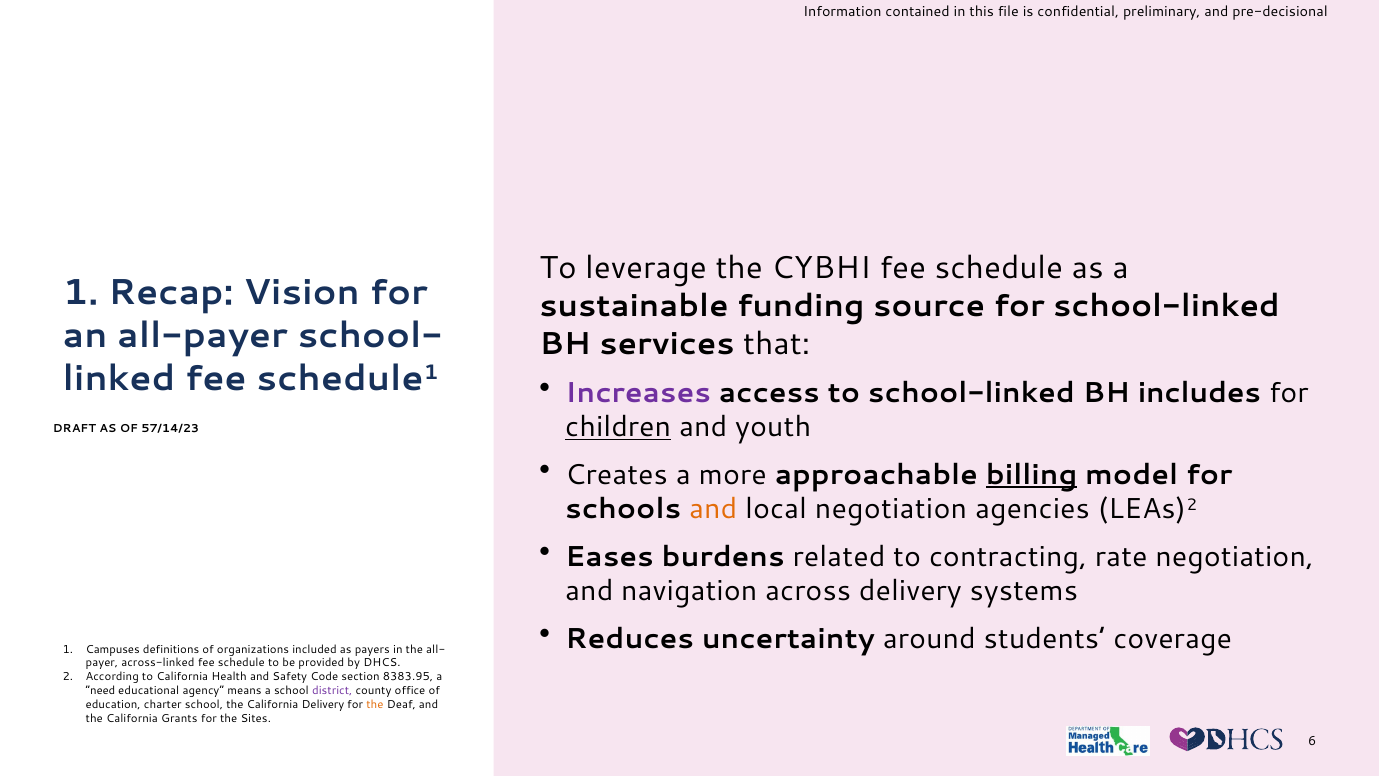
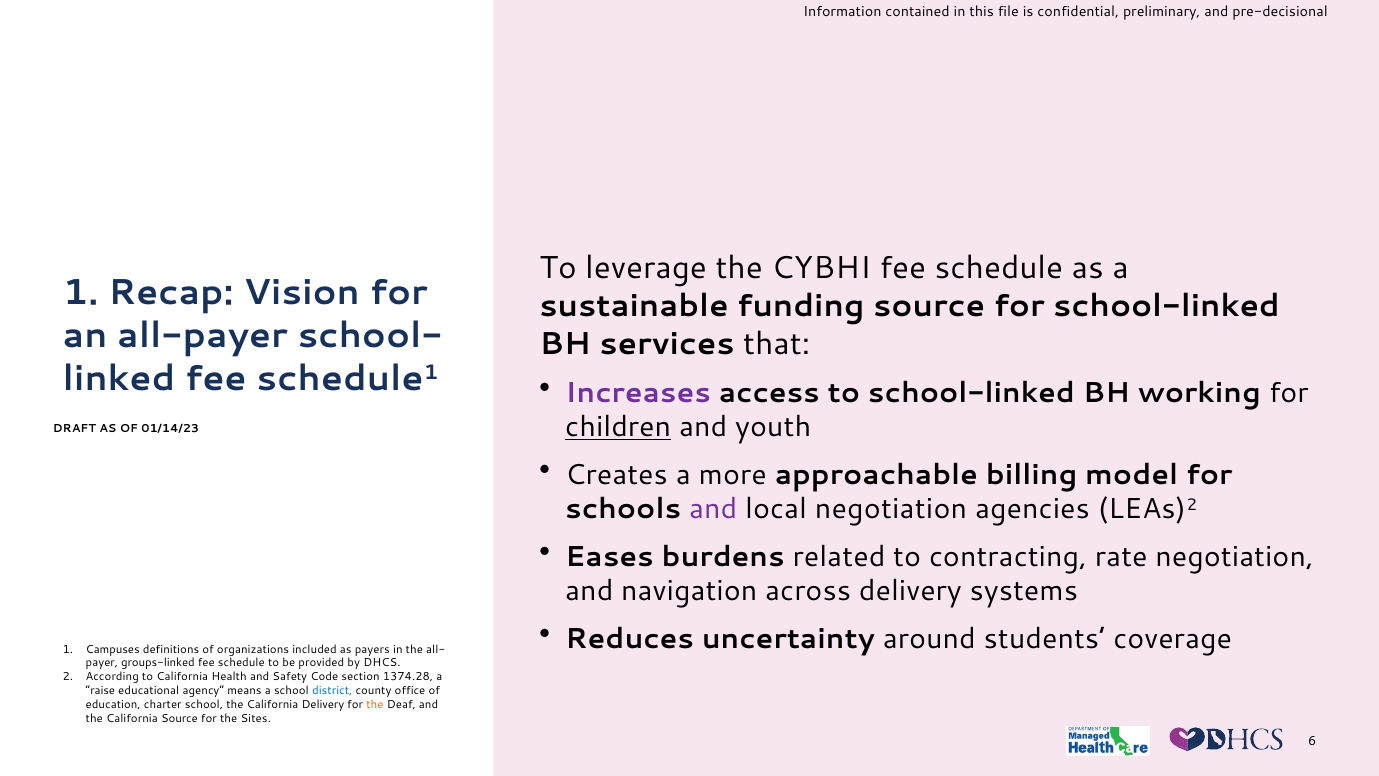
includes: includes -> working
57/14/23: 57/14/23 -> 01/14/23
billing underline: present -> none
and at (713, 509) colour: orange -> purple
across-linked: across-linked -> groups-linked
8383.95: 8383.95 -> 1374.28
need: need -> raise
district colour: purple -> blue
California Grants: Grants -> Source
